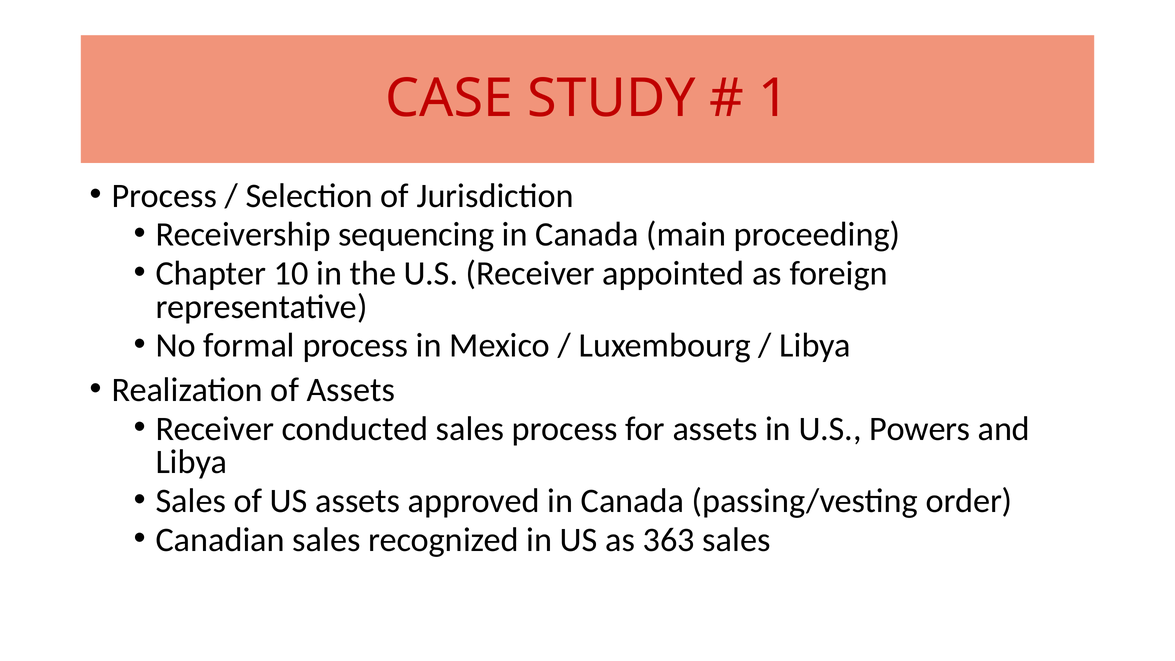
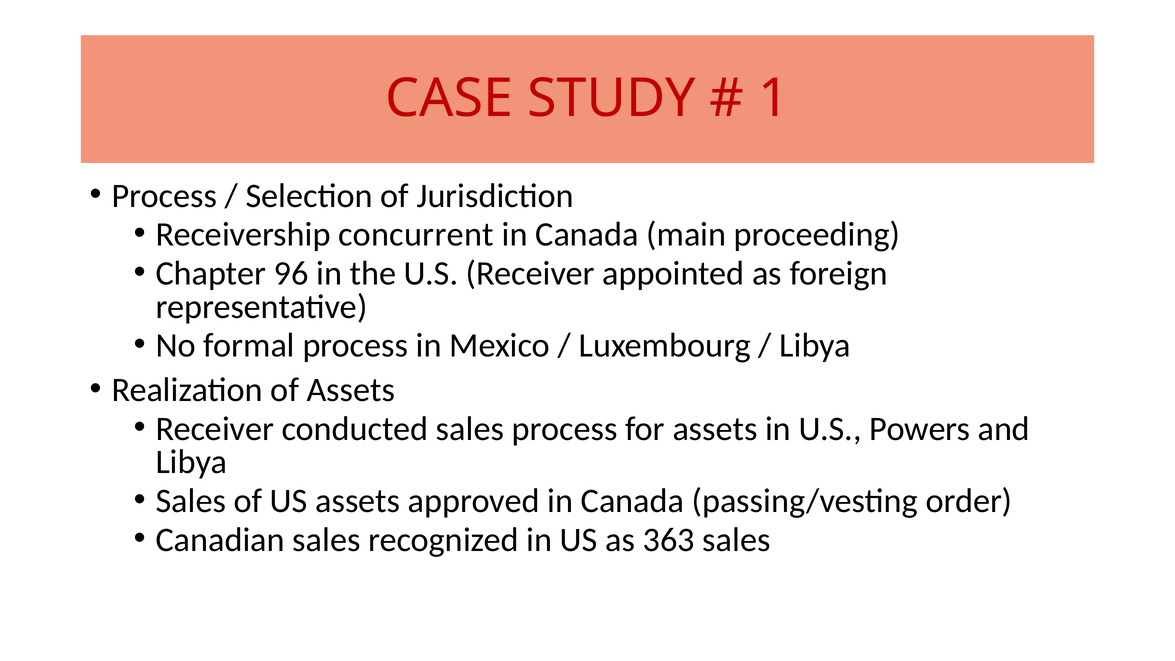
sequencing: sequencing -> concurrent
10: 10 -> 96
